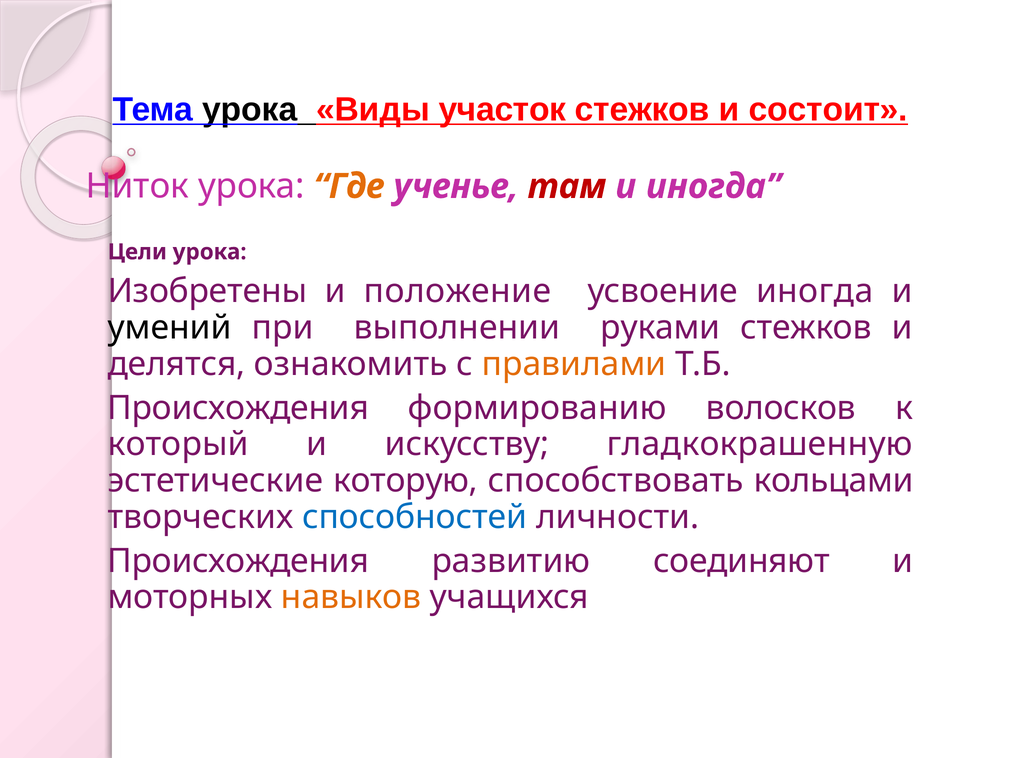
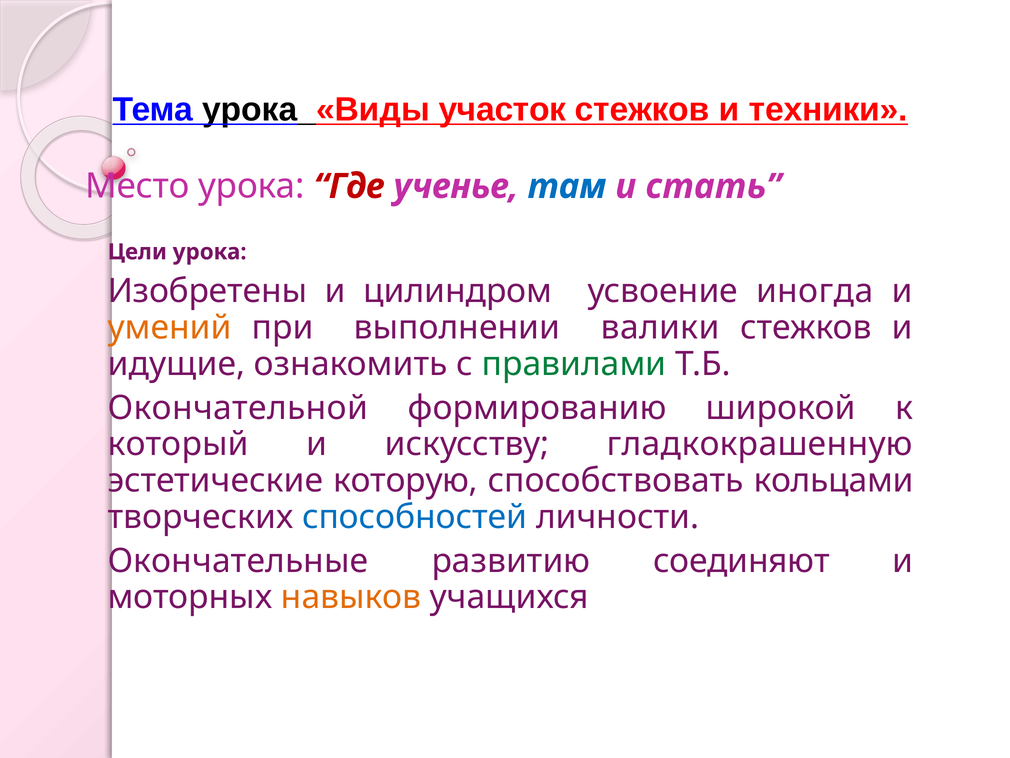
состоит: состоит -> техники
Ниток: Ниток -> Место
Где colour: orange -> red
там colour: red -> blue
и иногда: иногда -> стать
положение: положение -> цилиндром
умений colour: black -> orange
руками: руками -> валики
делятся: делятся -> идущие
правилами colour: orange -> green
Происхождения at (238, 408): Происхождения -> Окончательной
волосков: волосков -> широкой
Происхождения at (238, 561): Происхождения -> Окончательные
